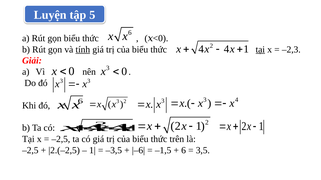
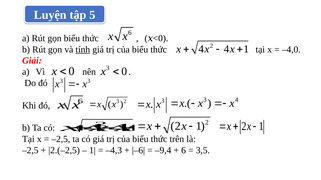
tại at (260, 50) underline: present -> none
–2,3: –2,3 -> –4,0
–3,5: –3,5 -> –4,3
–1,5: –1,5 -> –9,4
